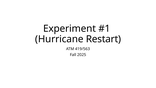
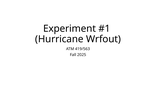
Restart: Restart -> Wrfout
